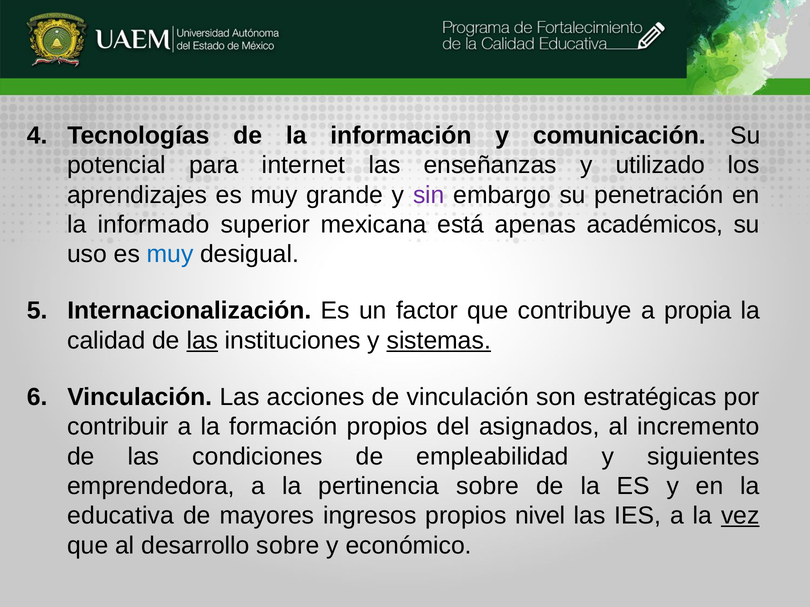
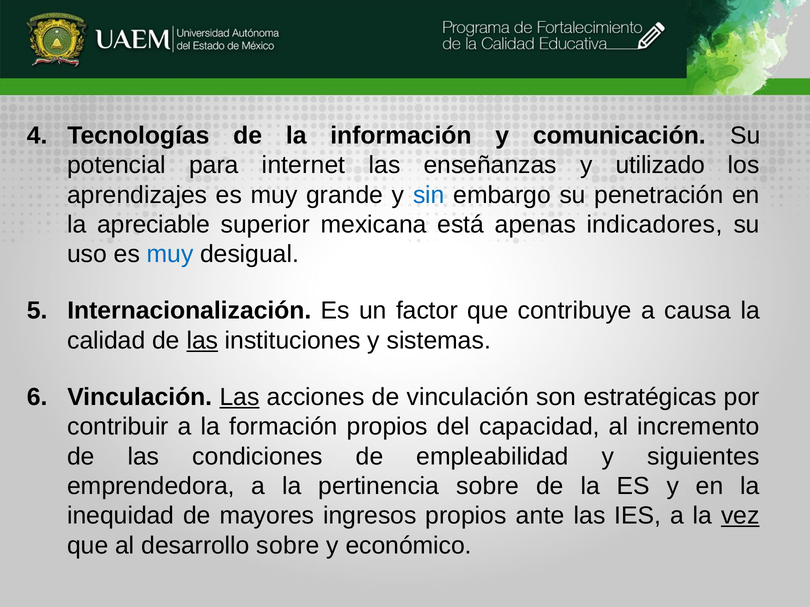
sin colour: purple -> blue
informado: informado -> apreciable
académicos: académicos -> indicadores
propia: propia -> causa
sistemas underline: present -> none
Las at (240, 397) underline: none -> present
asignados: asignados -> capacidad
educativa: educativa -> inequidad
nivel: nivel -> ante
